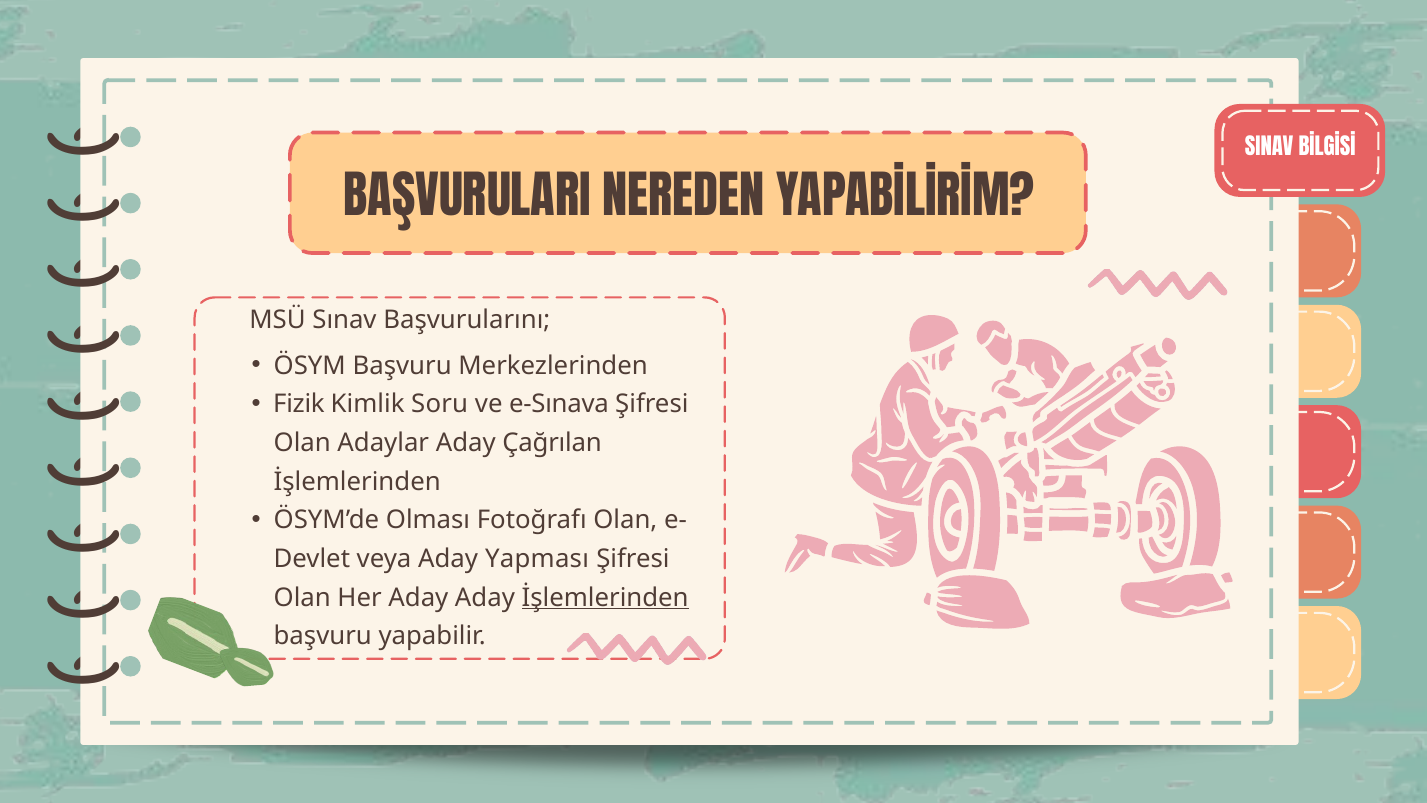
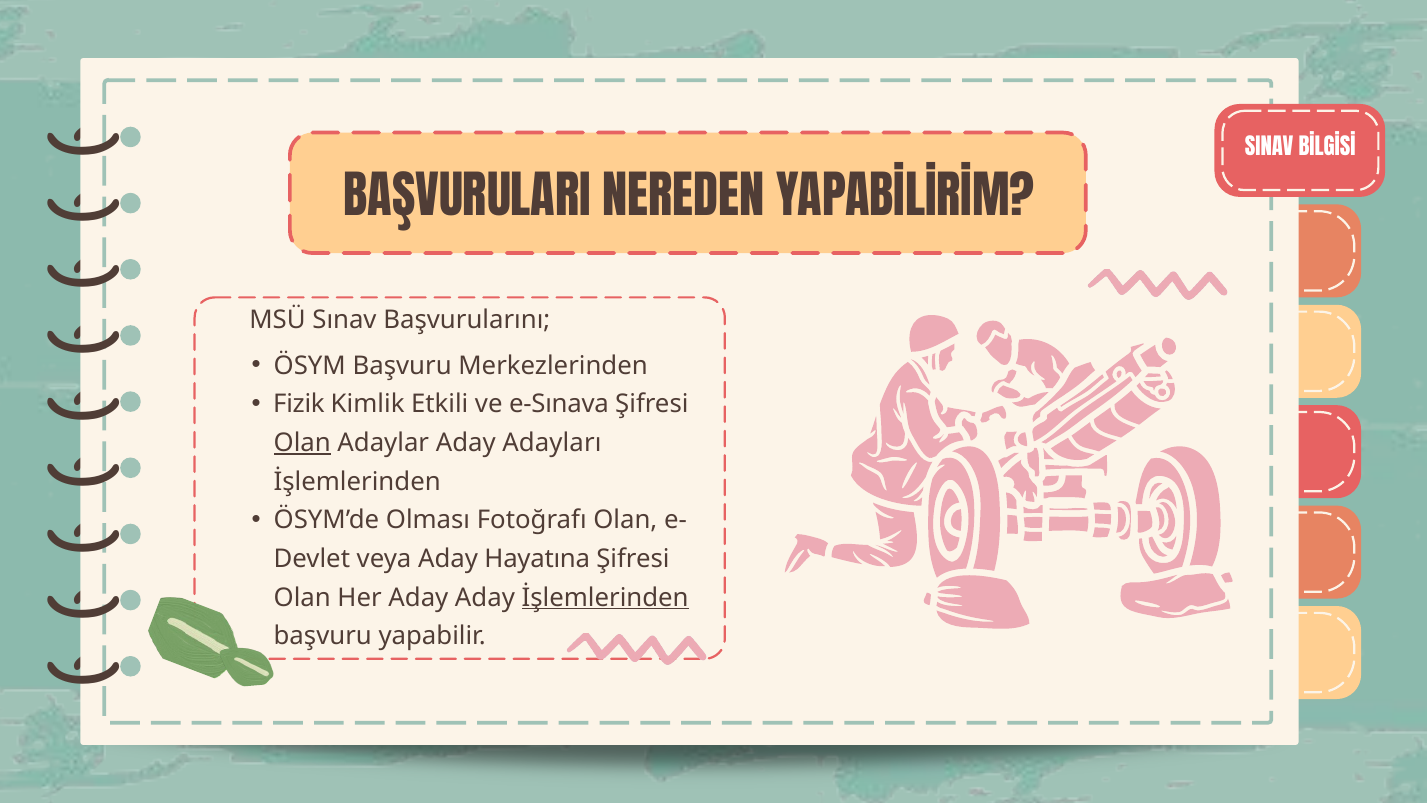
Soru: Soru -> Etkili
Olan at (302, 443) underline: none -> present
Çağrılan: Çağrılan -> Adayları
Yapması: Yapması -> Hayatına
